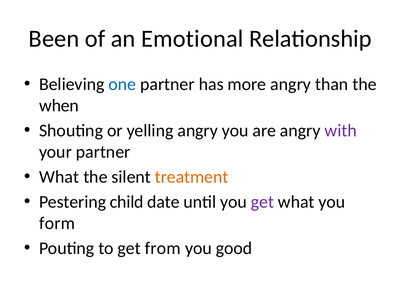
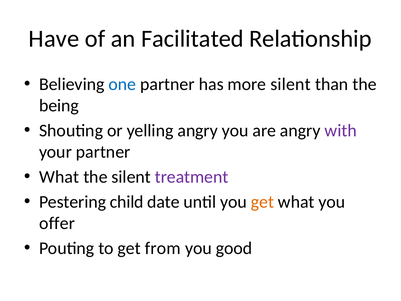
Been: Been -> Have
Emotional: Emotional -> Facilitated
more angry: angry -> silent
when: when -> being
treatment colour: orange -> purple
get at (262, 202) colour: purple -> orange
form: form -> offer
